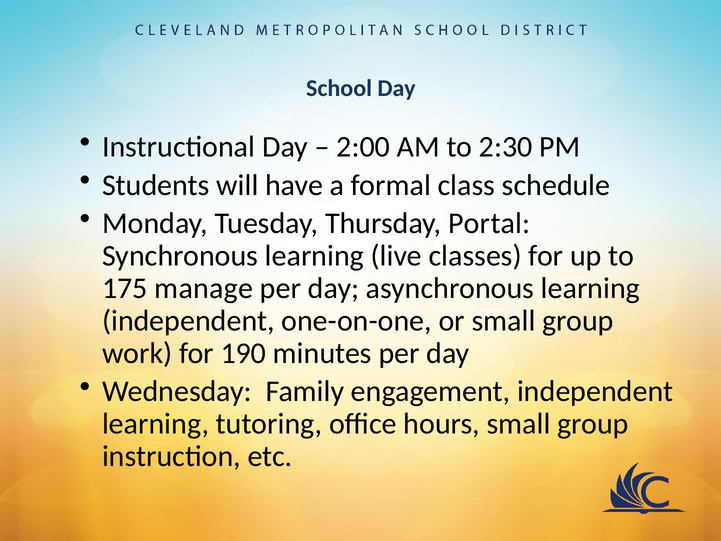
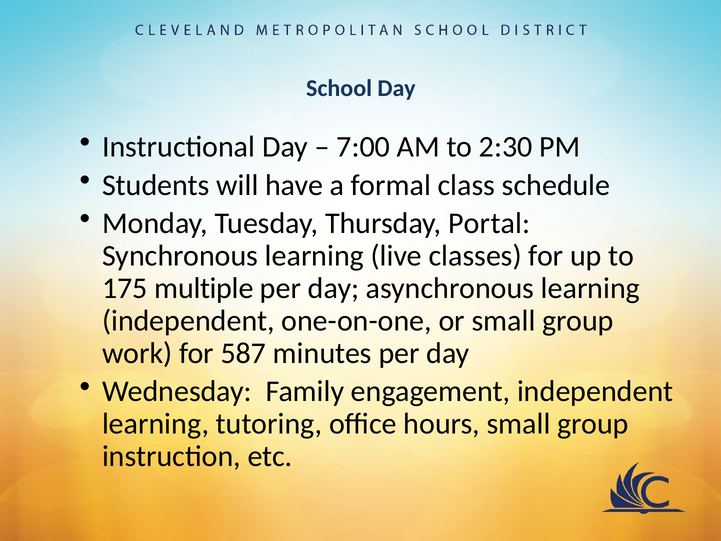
2:00: 2:00 -> 7:00
manage: manage -> multiple
190: 190 -> 587
